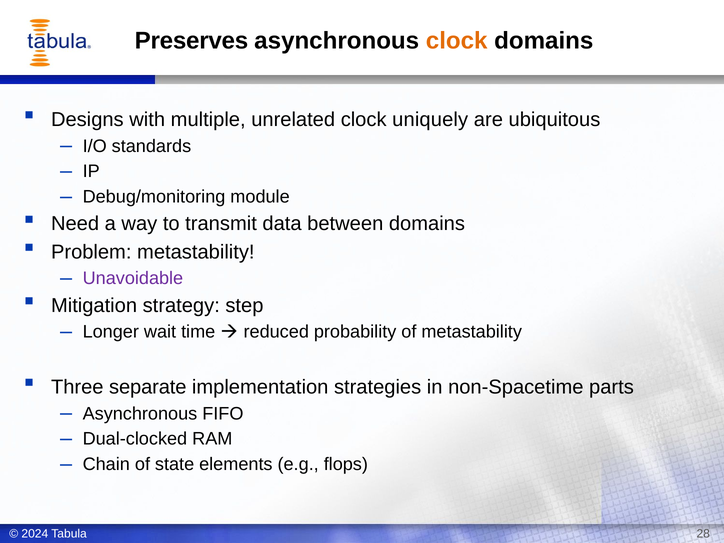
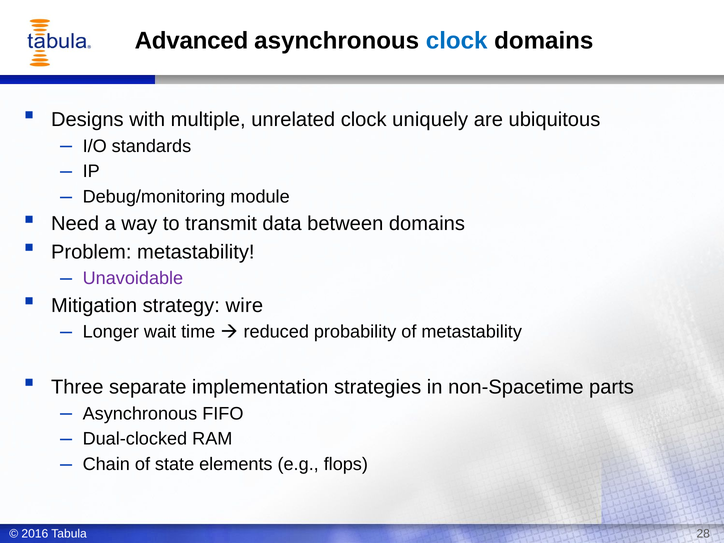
Preserves: Preserves -> Advanced
clock at (457, 41) colour: orange -> blue
step: step -> wire
2024: 2024 -> 2016
